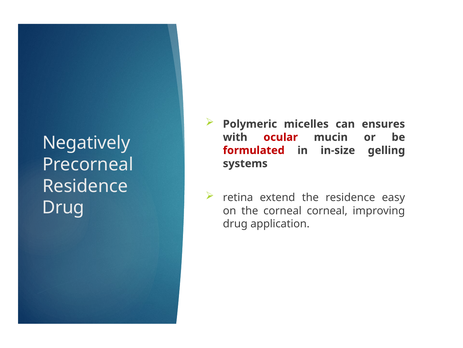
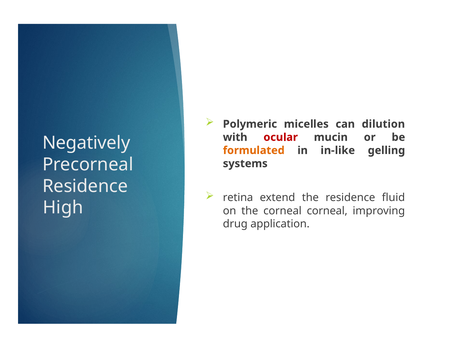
ensures: ensures -> dilution
formulated colour: red -> orange
in-size: in-size -> in-like
easy: easy -> fluid
Drug at (63, 207): Drug -> High
